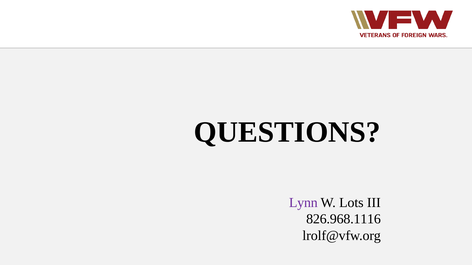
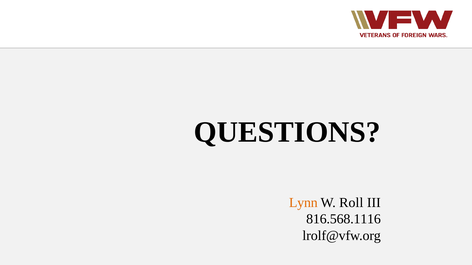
Lynn colour: purple -> orange
Lots: Lots -> Roll
826.968.1116: 826.968.1116 -> 816.568.1116
